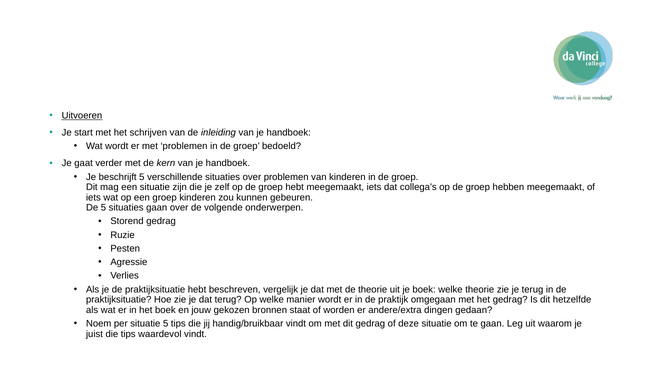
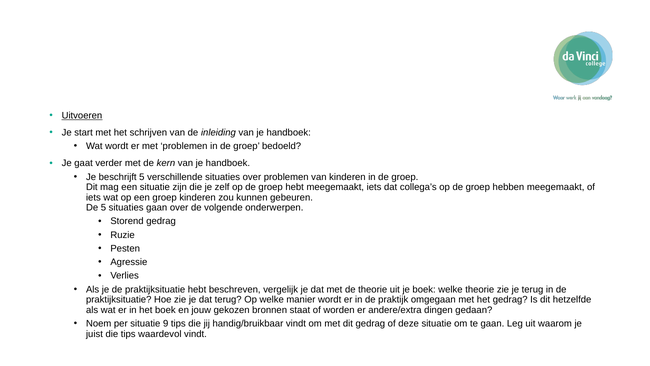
situatie 5: 5 -> 9
